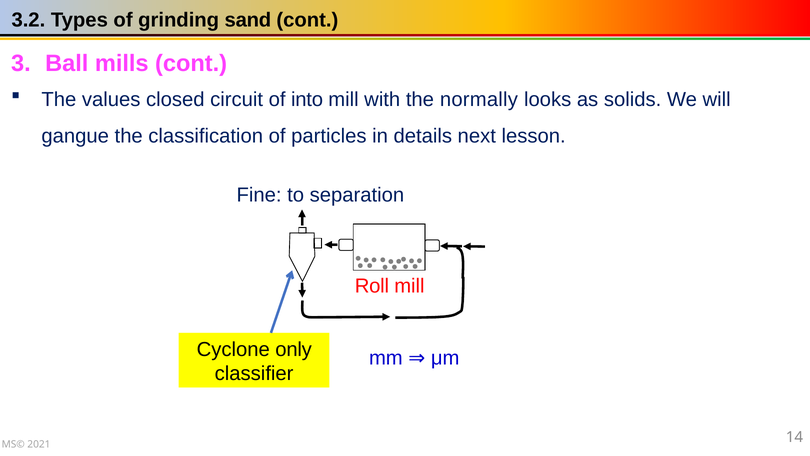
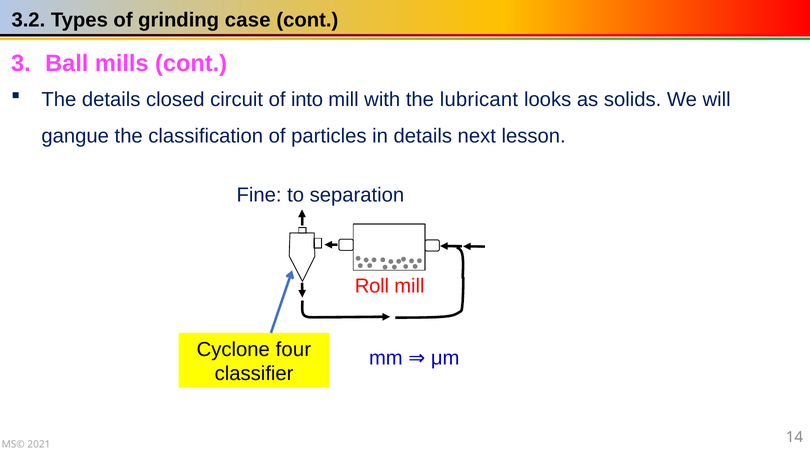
sand: sand -> case
The values: values -> details
normally: normally -> lubricant
only: only -> four
